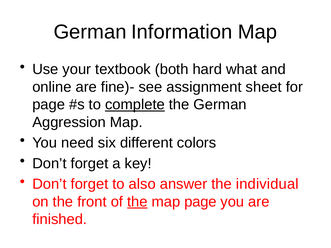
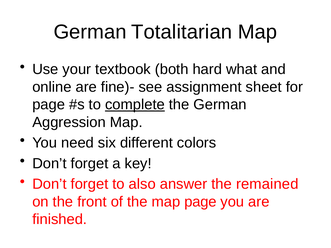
Information: Information -> Totalitarian
individual: individual -> remained
the at (137, 202) underline: present -> none
